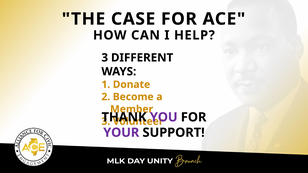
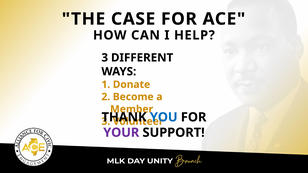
YOU colour: purple -> blue
